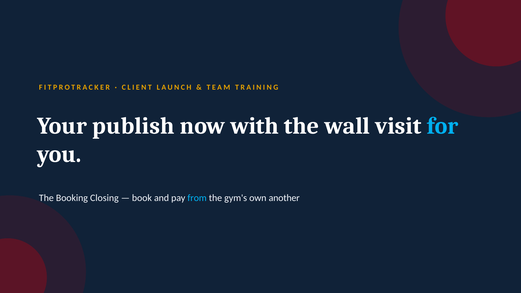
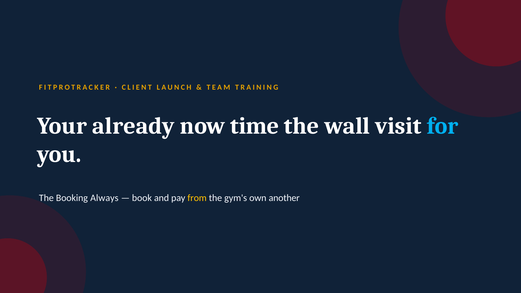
publish: publish -> already
with: with -> time
Closing: Closing -> Always
from colour: light blue -> yellow
